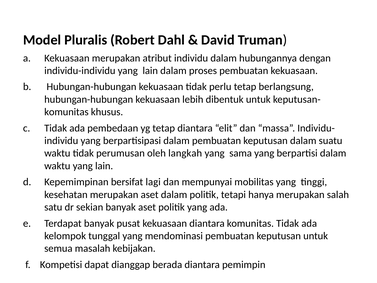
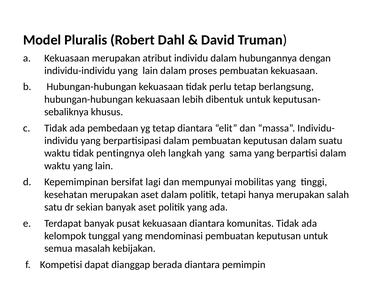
komunitas at (66, 112): komunitas -> sebaliknya
perumusan: perumusan -> pentingnya
